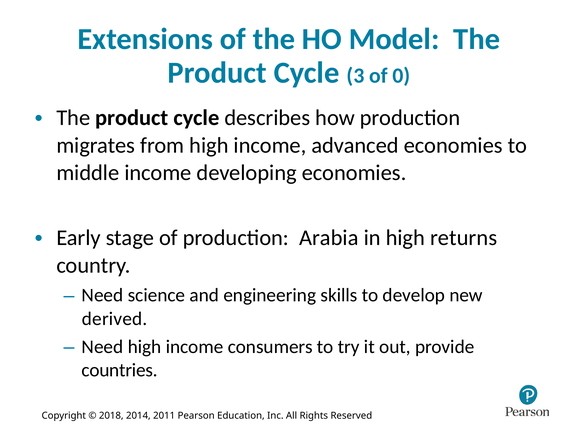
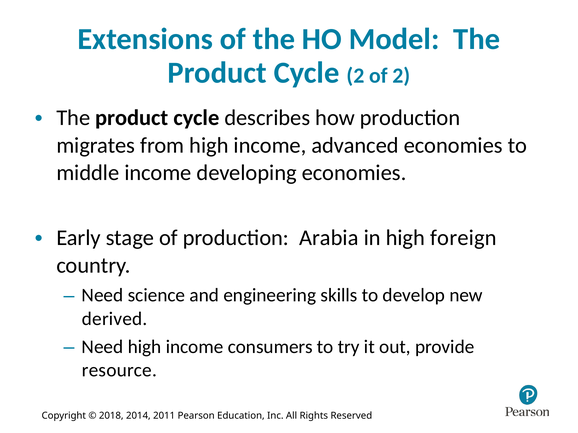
Cycle 3: 3 -> 2
of 0: 0 -> 2
returns: returns -> foreign
countries: countries -> resource
